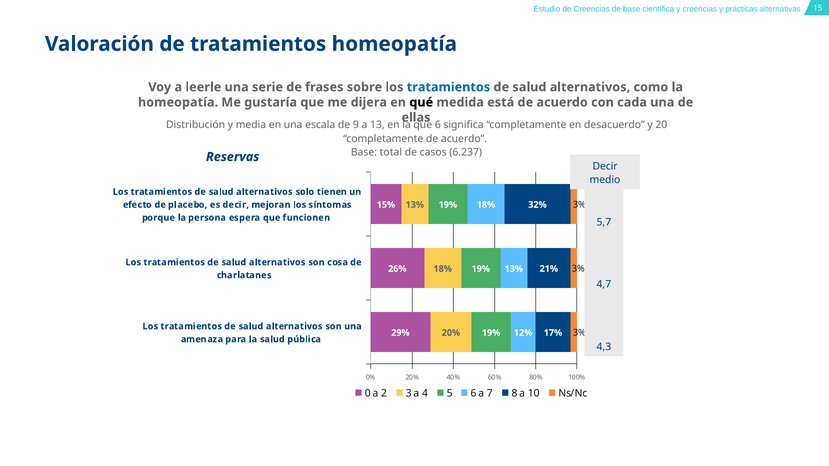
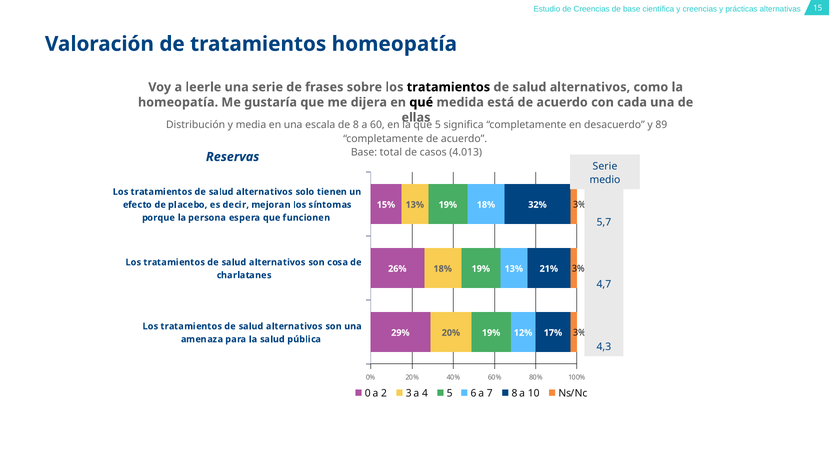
tratamientos at (448, 87) colour: blue -> black
de 9: 9 -> 8
13: 13 -> 60
6 at (438, 125): 6 -> 5
20: 20 -> 89
6.237: 6.237 -> 4.013
Decir at (605, 167): Decir -> Serie
